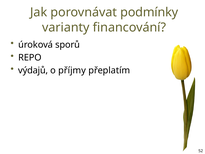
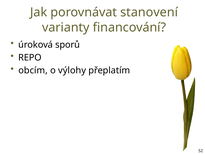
podmínky: podmínky -> stanovení
výdajů: výdajů -> obcím
příjmy: příjmy -> výlohy
